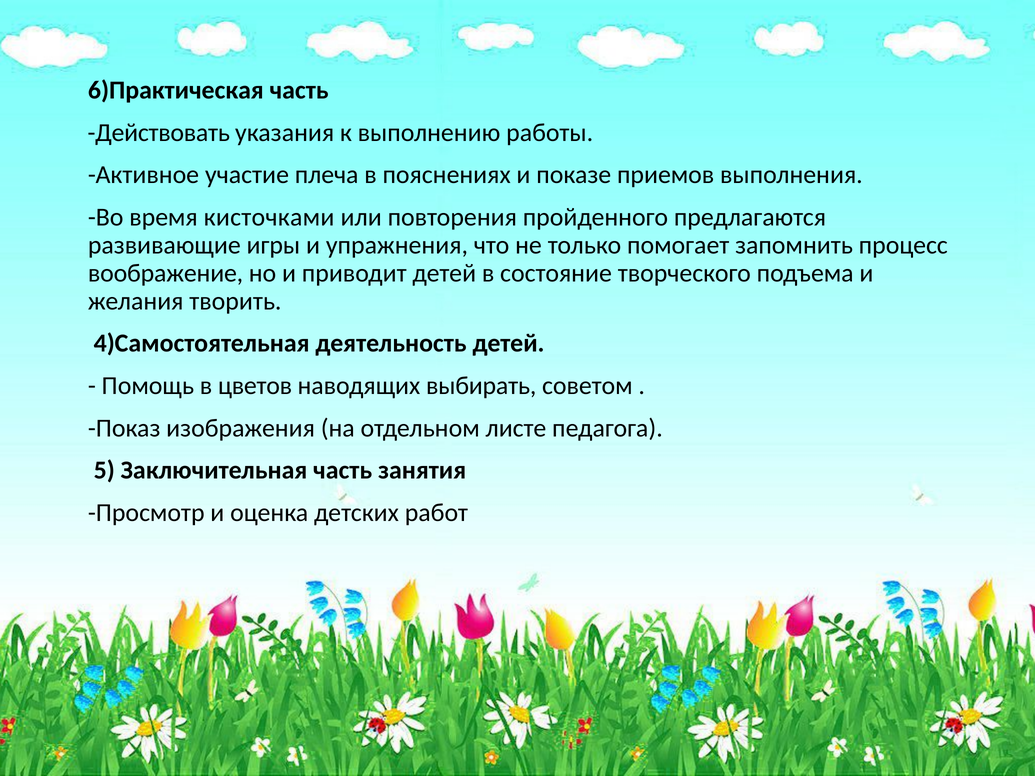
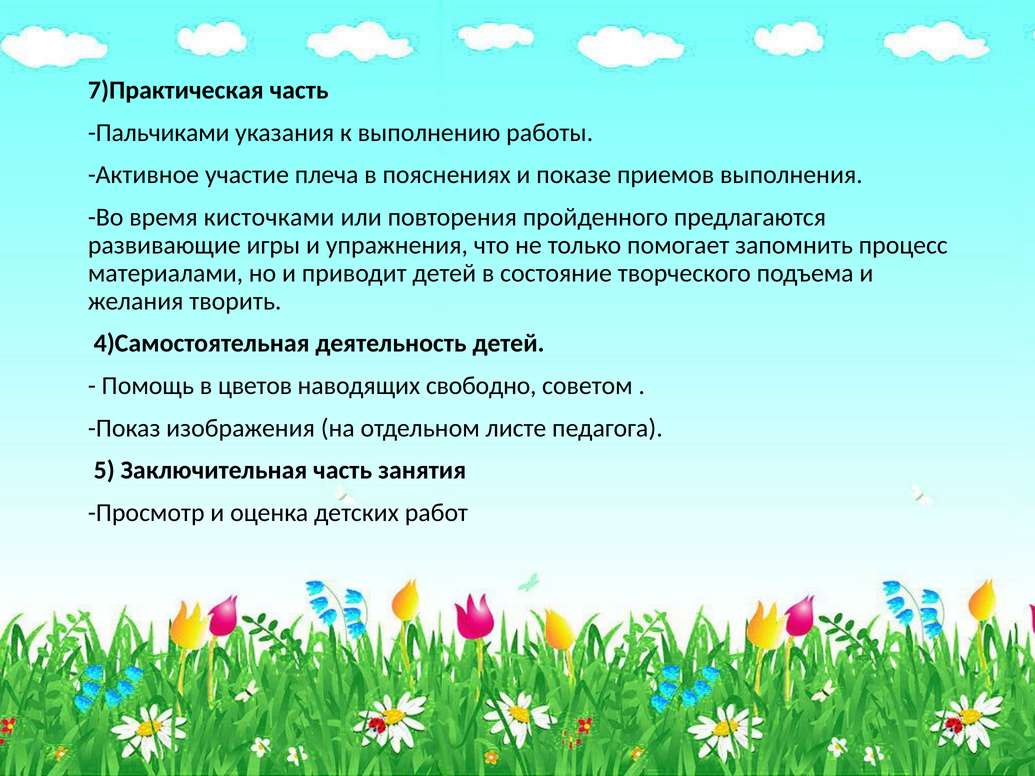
6)Практическая: 6)Практическая -> 7)Практическая
Действовать: Действовать -> Пальчиками
воображение: воображение -> материалами
выбирать: выбирать -> свободно
